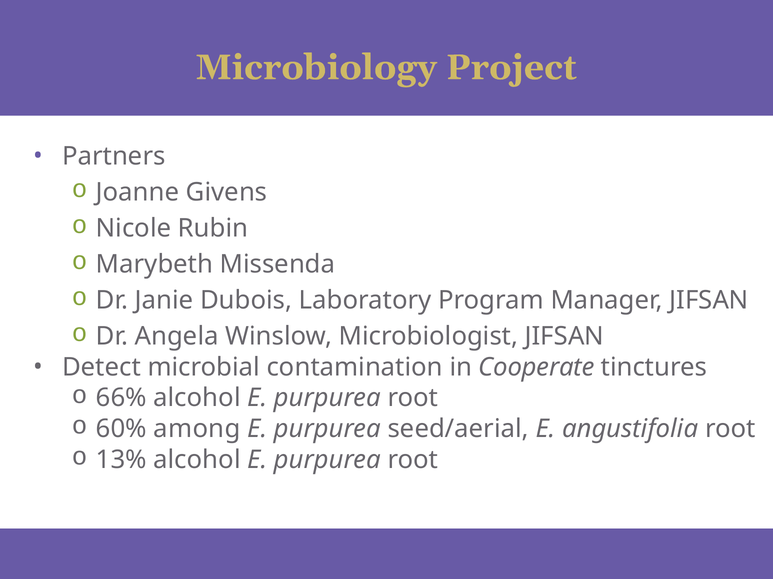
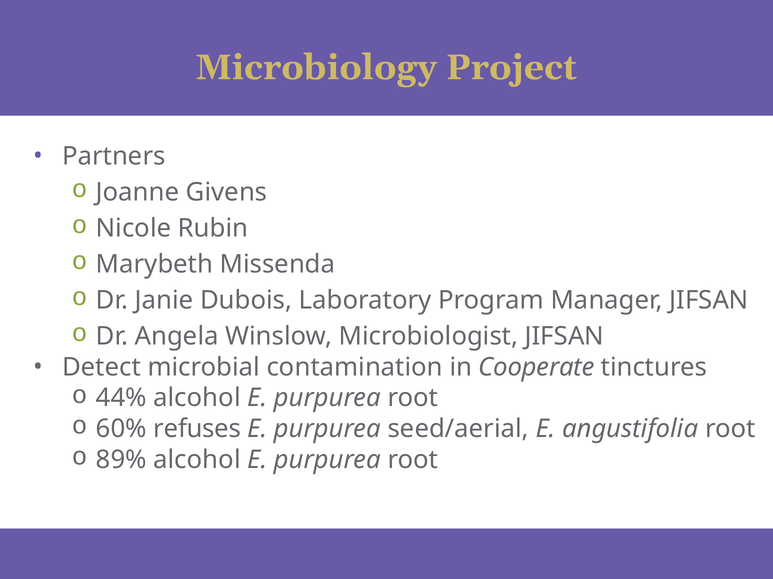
66%: 66% -> 44%
among: among -> refuses
13%: 13% -> 89%
